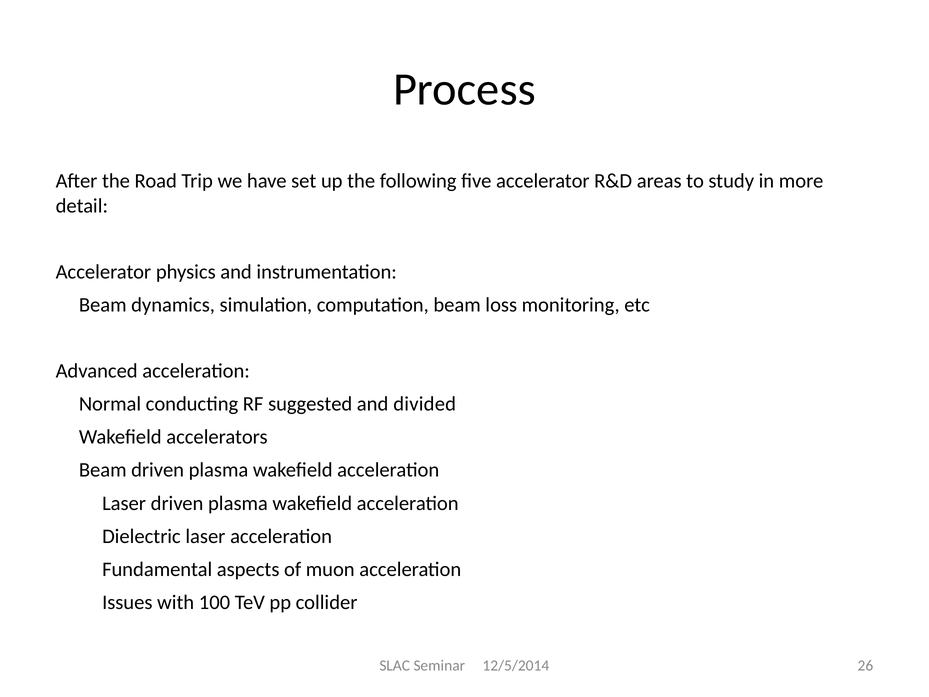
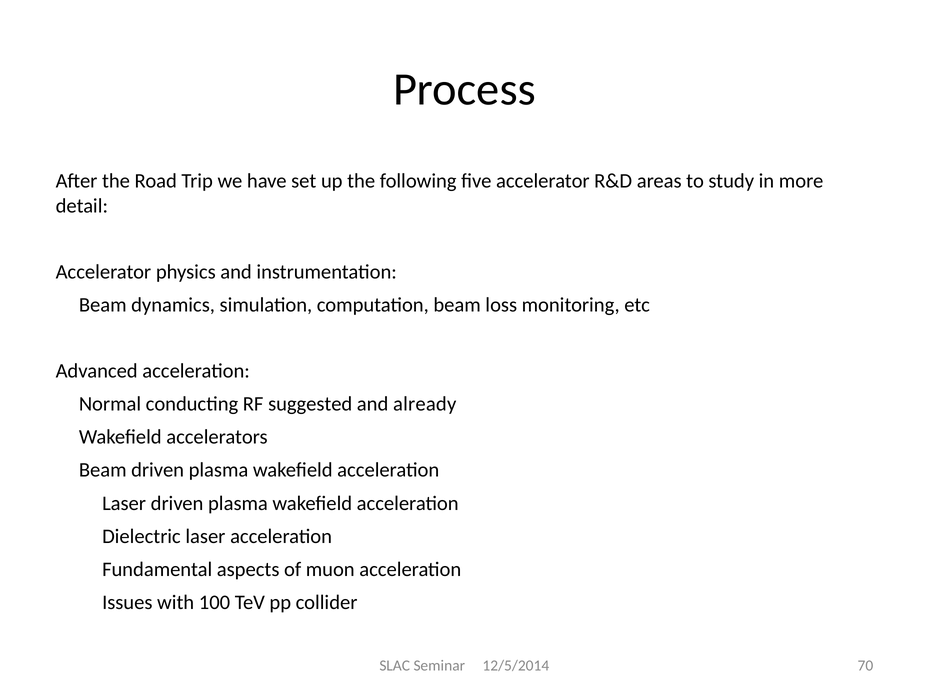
divided: divided -> already
26: 26 -> 70
